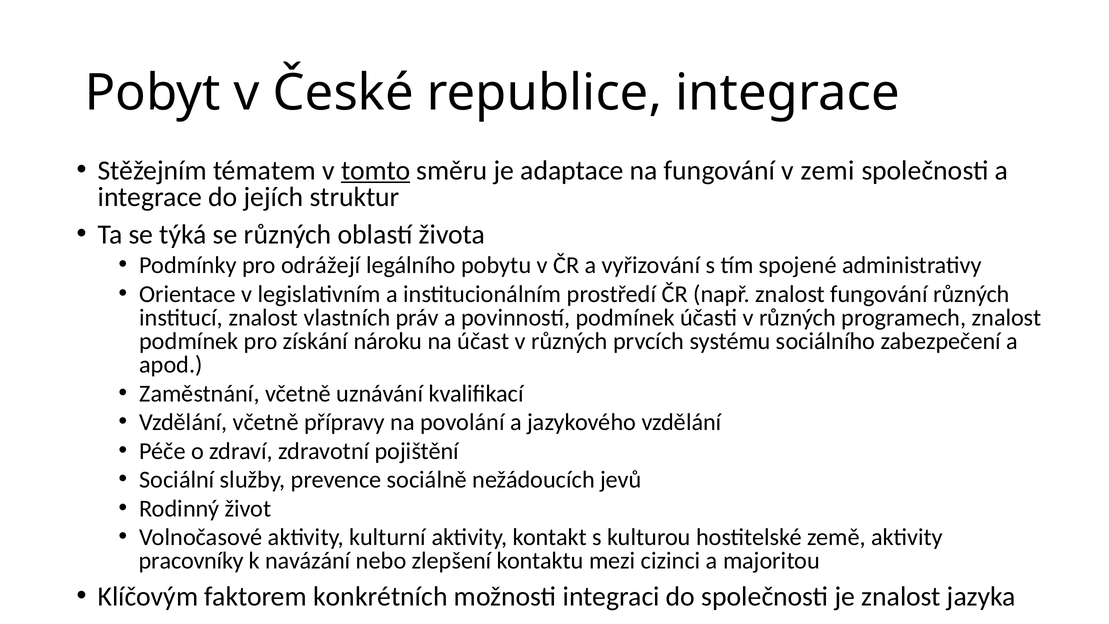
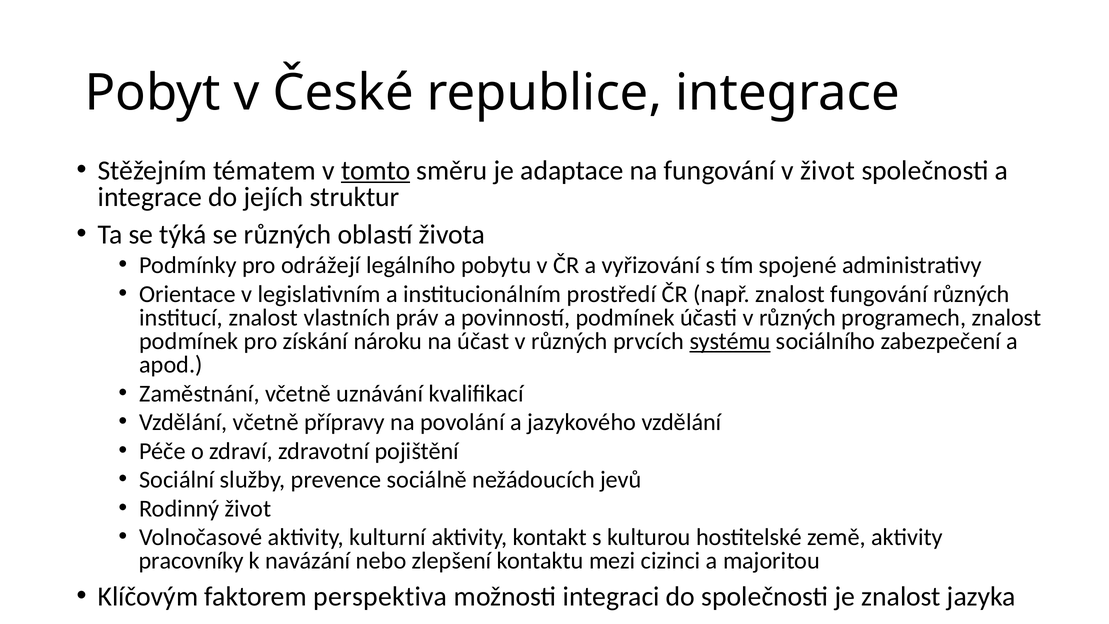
v zemi: zemi -> život
systému underline: none -> present
konkrétních: konkrétních -> perspektiva
